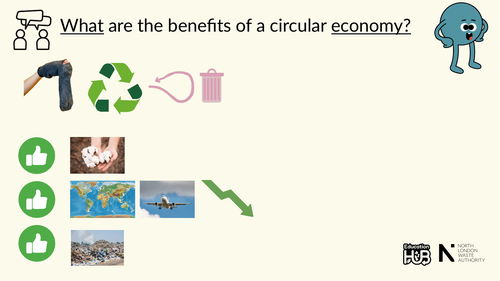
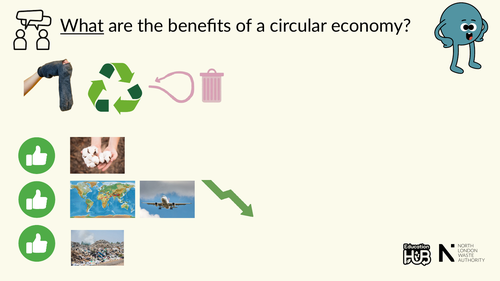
economy underline: present -> none
